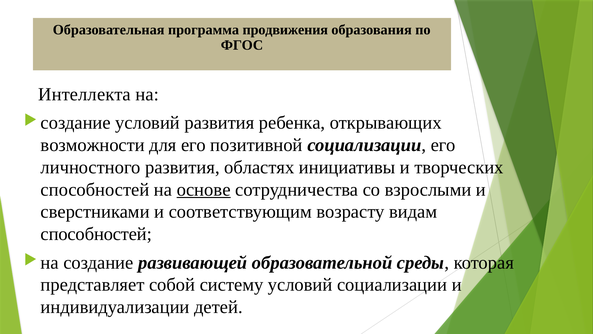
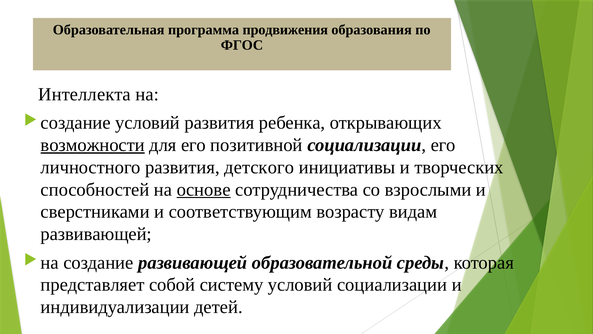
возможности underline: none -> present
областях: областях -> детского
способностей at (96, 234): способностей -> развивающей
